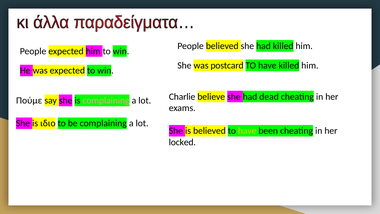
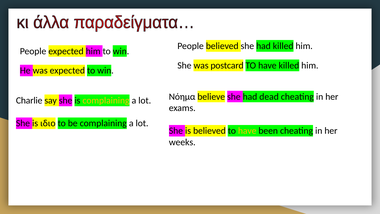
Charlie: Charlie -> Νόημα
Πούμε: Πούμε -> Charlie
complaining at (106, 100) colour: pink -> yellow
locked: locked -> weeks
